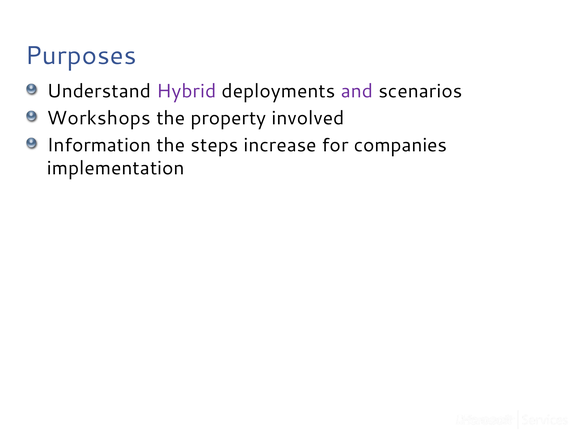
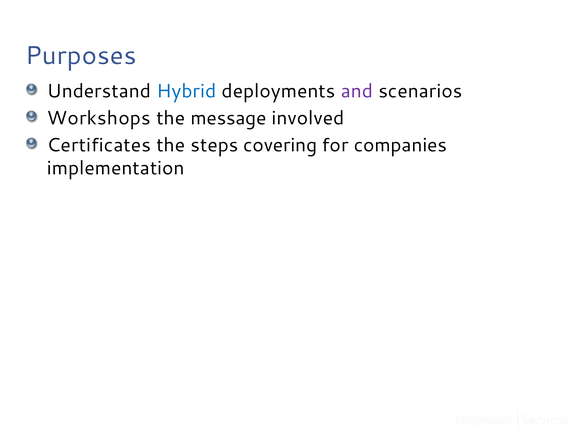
Hybrid colour: purple -> blue
property: property -> message
Information: Information -> Certificates
increase: increase -> covering
